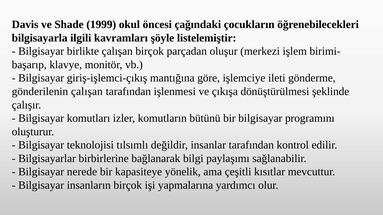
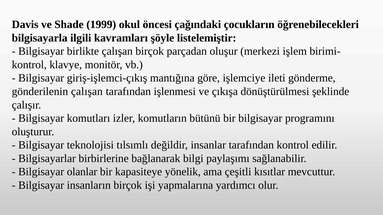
başarıp at (29, 65): başarıp -> kontrol
nerede: nerede -> olanlar
